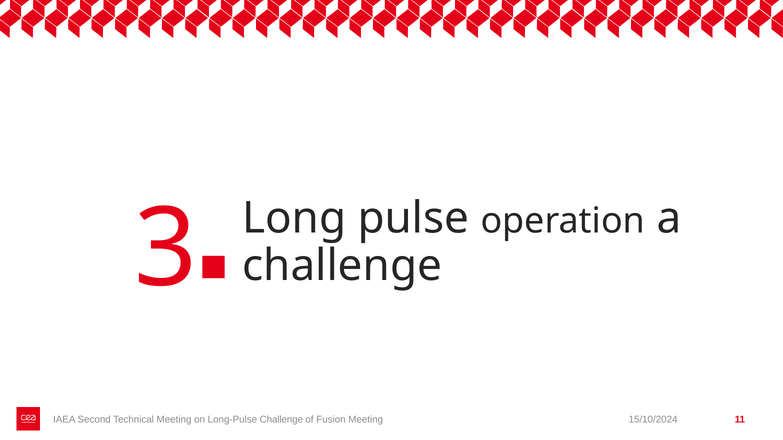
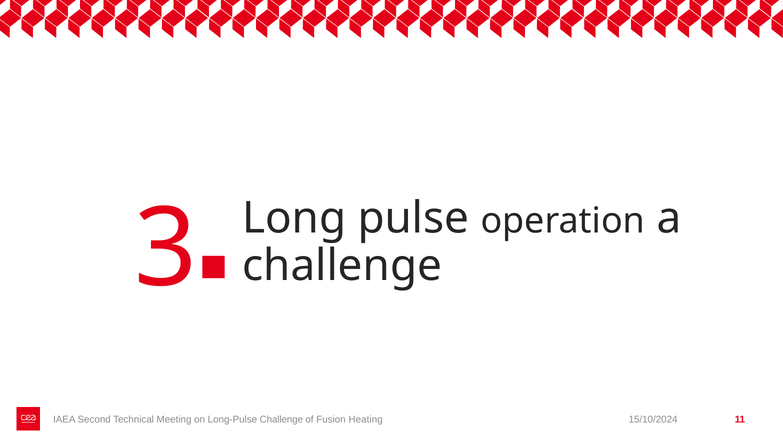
Fusion Meeting: Meeting -> Heating
